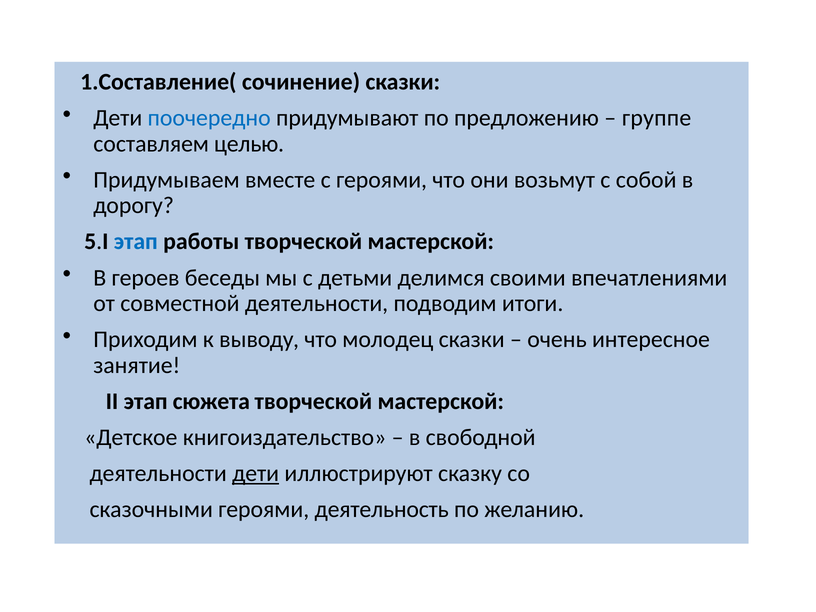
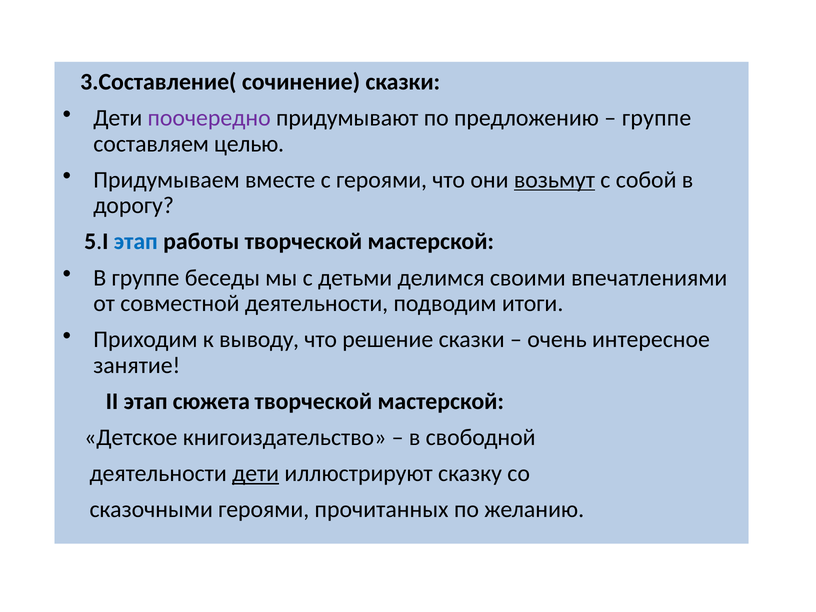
1.Составление(: 1.Составление( -> 3.Составление(
поочередно colour: blue -> purple
возьмут underline: none -> present
В героев: героев -> группе
молодец: молодец -> решение
деятельность: деятельность -> прочитанных
